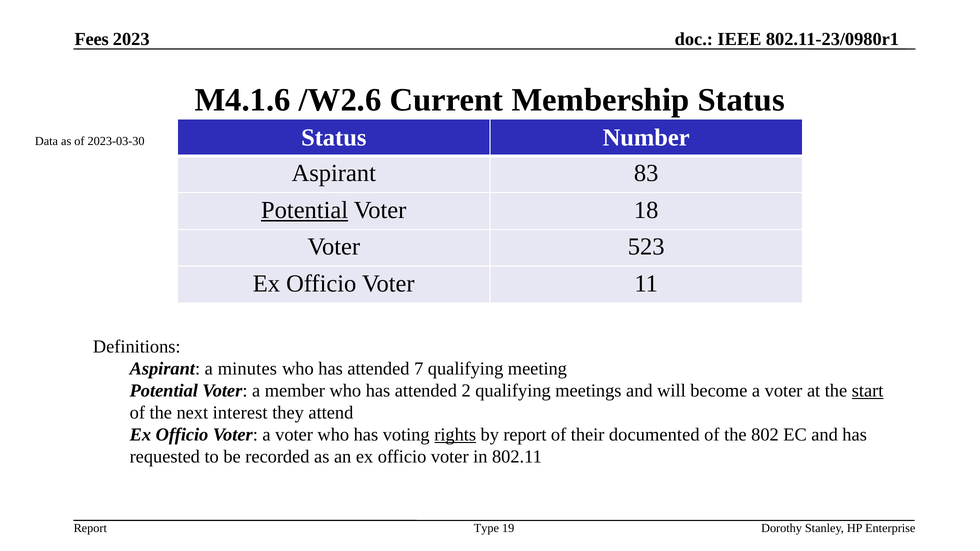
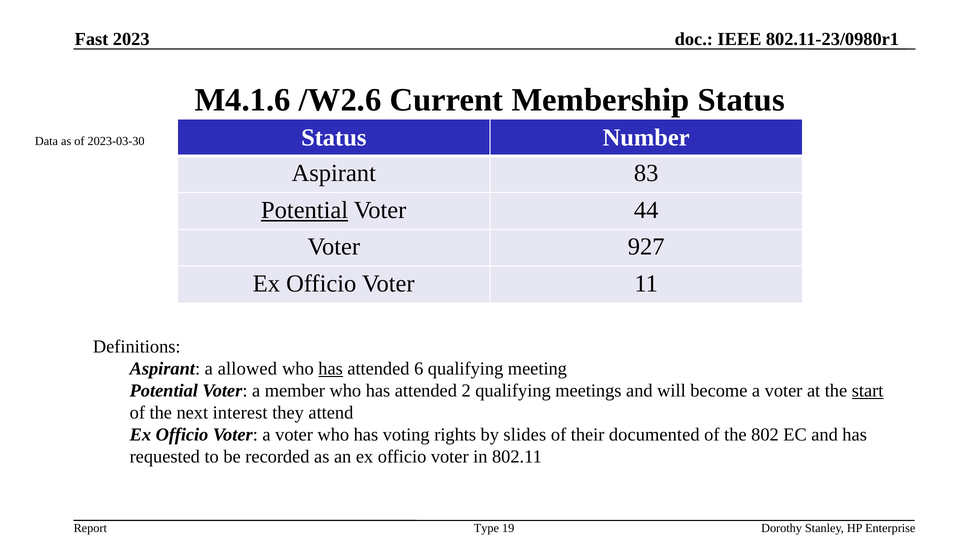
Fees: Fees -> Fast
18: 18 -> 44
523: 523 -> 927
minutes: minutes -> allowed
has at (331, 369) underline: none -> present
7: 7 -> 6
rights underline: present -> none
by report: report -> slides
